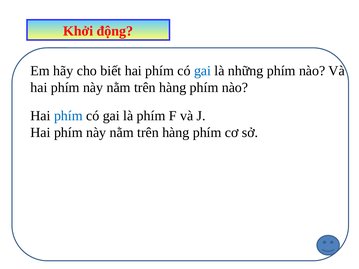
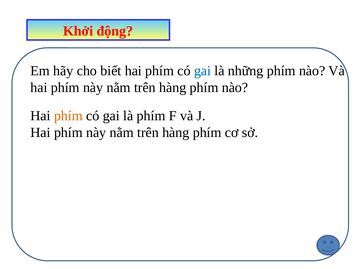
phím at (68, 116) colour: blue -> orange
